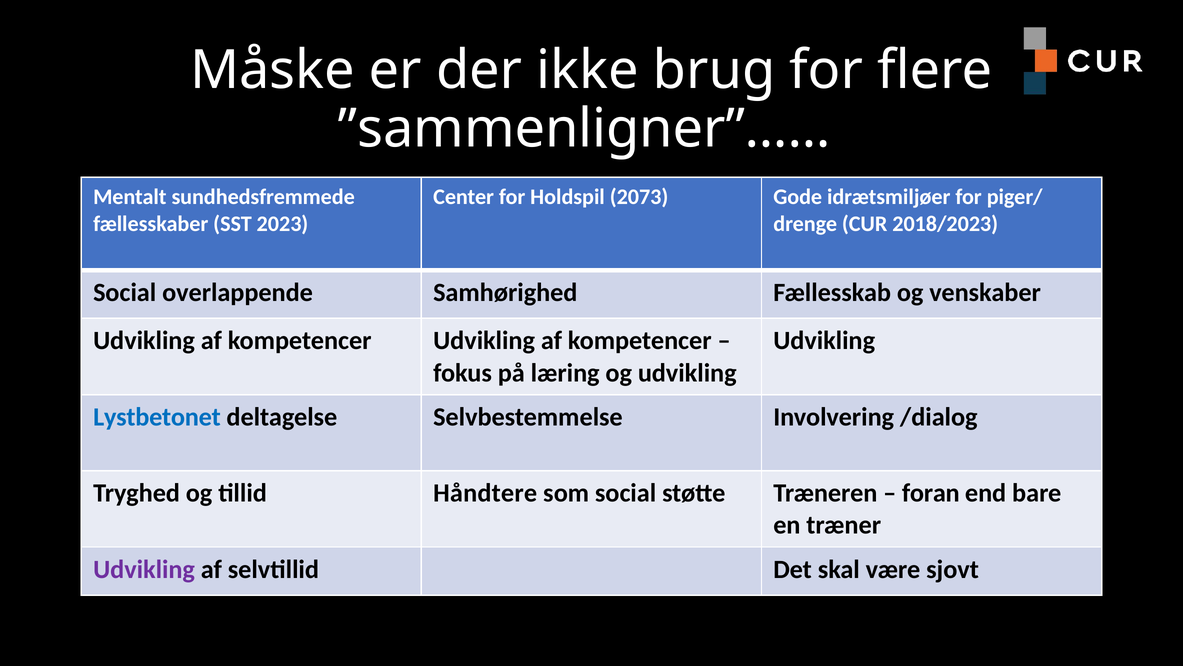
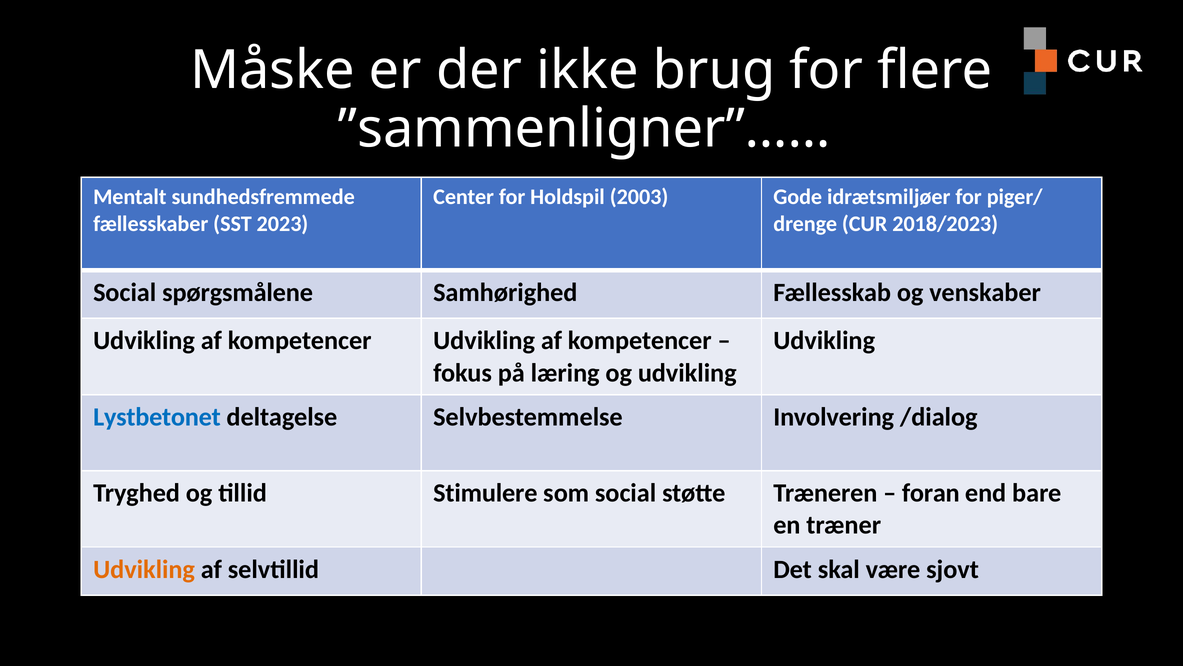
2073: 2073 -> 2003
overlappende: overlappende -> spørgsmålene
Håndtere: Håndtere -> Stimulere
Udvikling at (144, 569) colour: purple -> orange
